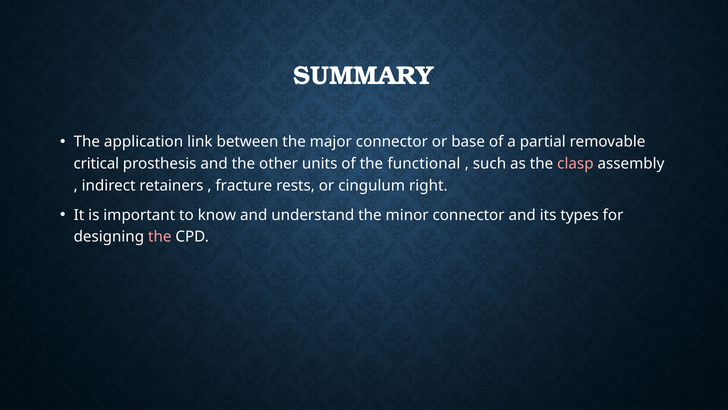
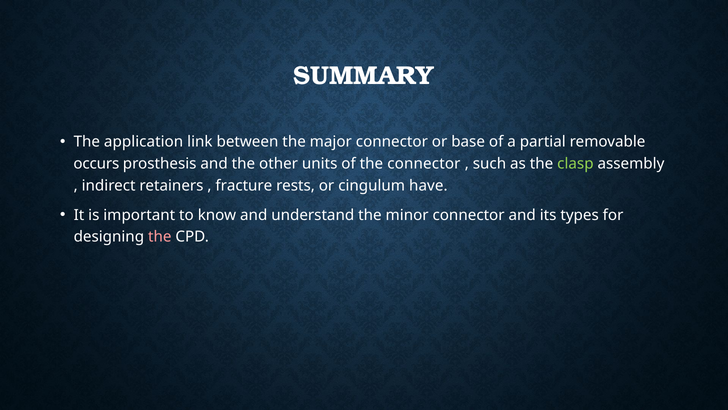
critical: critical -> occurs
the functional: functional -> connector
clasp colour: pink -> light green
right: right -> have
